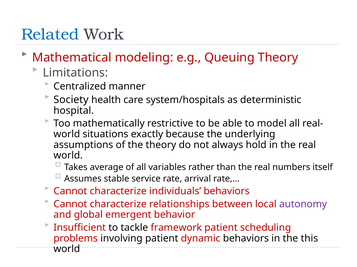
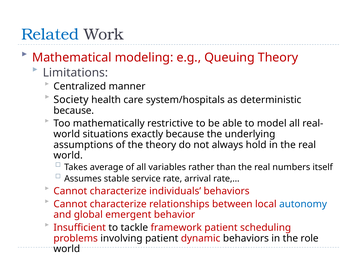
hospital at (74, 111): hospital -> because
autonomy colour: purple -> blue
this: this -> role
